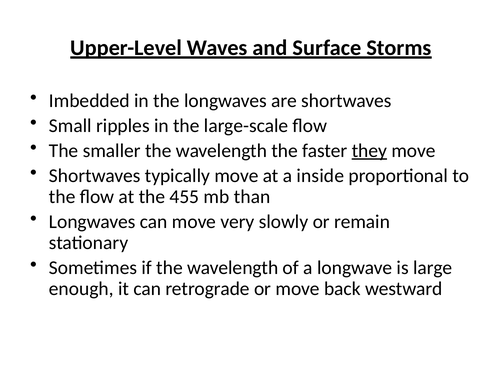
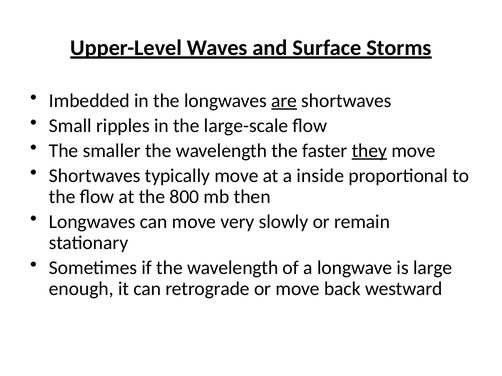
are underline: none -> present
455: 455 -> 800
than: than -> then
